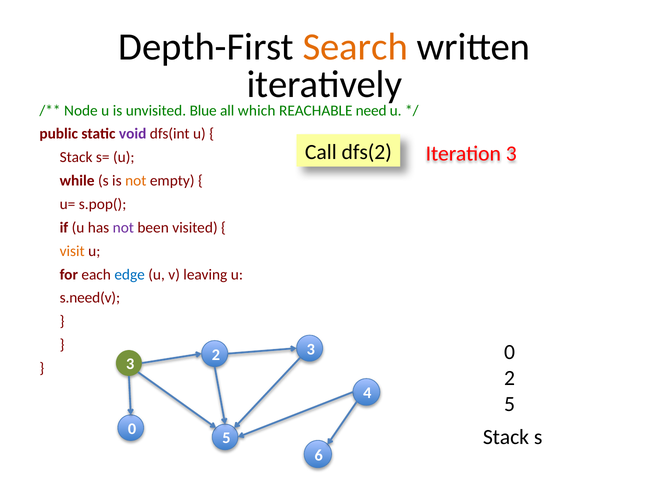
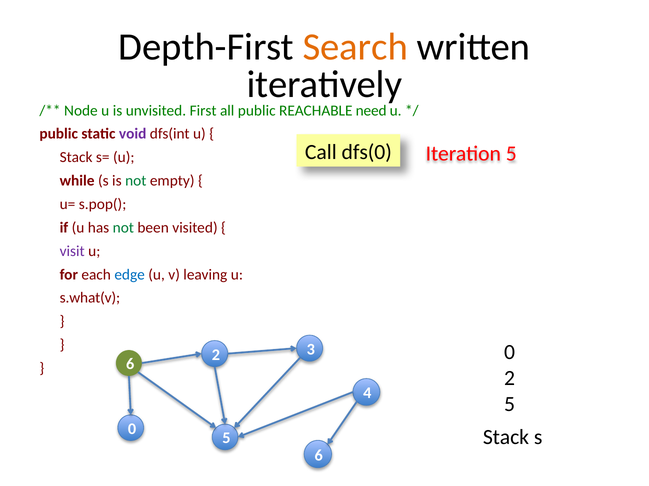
Blue: Blue -> First
all which: which -> public
dfs(2: dfs(2 -> dfs(0
Iteration 3: 3 -> 5
not at (136, 181) colour: orange -> green
not at (123, 228) colour: purple -> green
visit colour: orange -> purple
s.need(v: s.need(v -> s.what(v
3 at (130, 365): 3 -> 6
